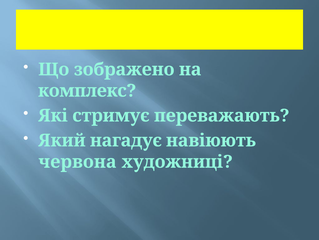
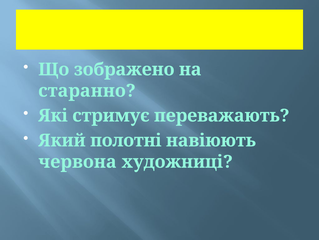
комплекс: комплекс -> старанно
нагадує: нагадує -> полотні
